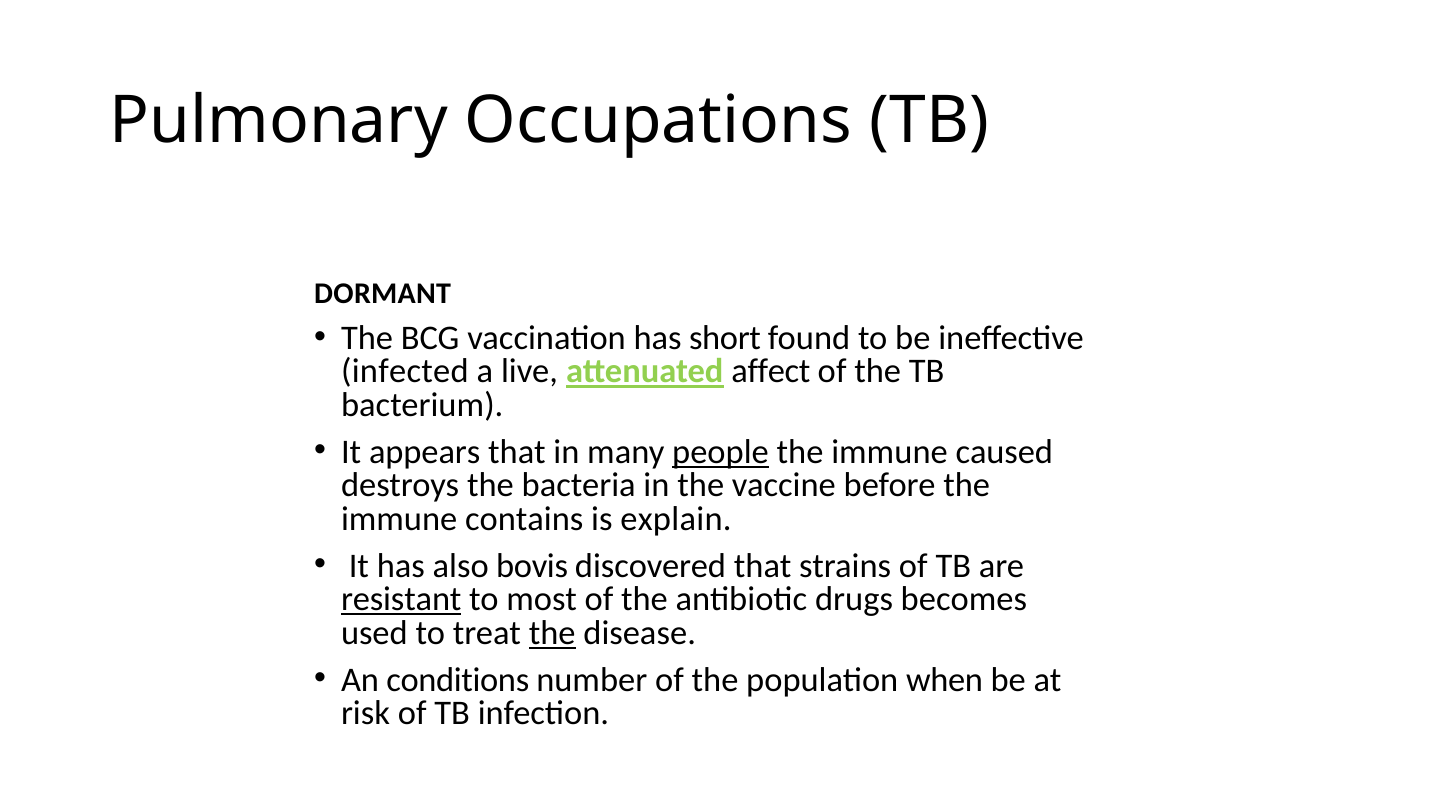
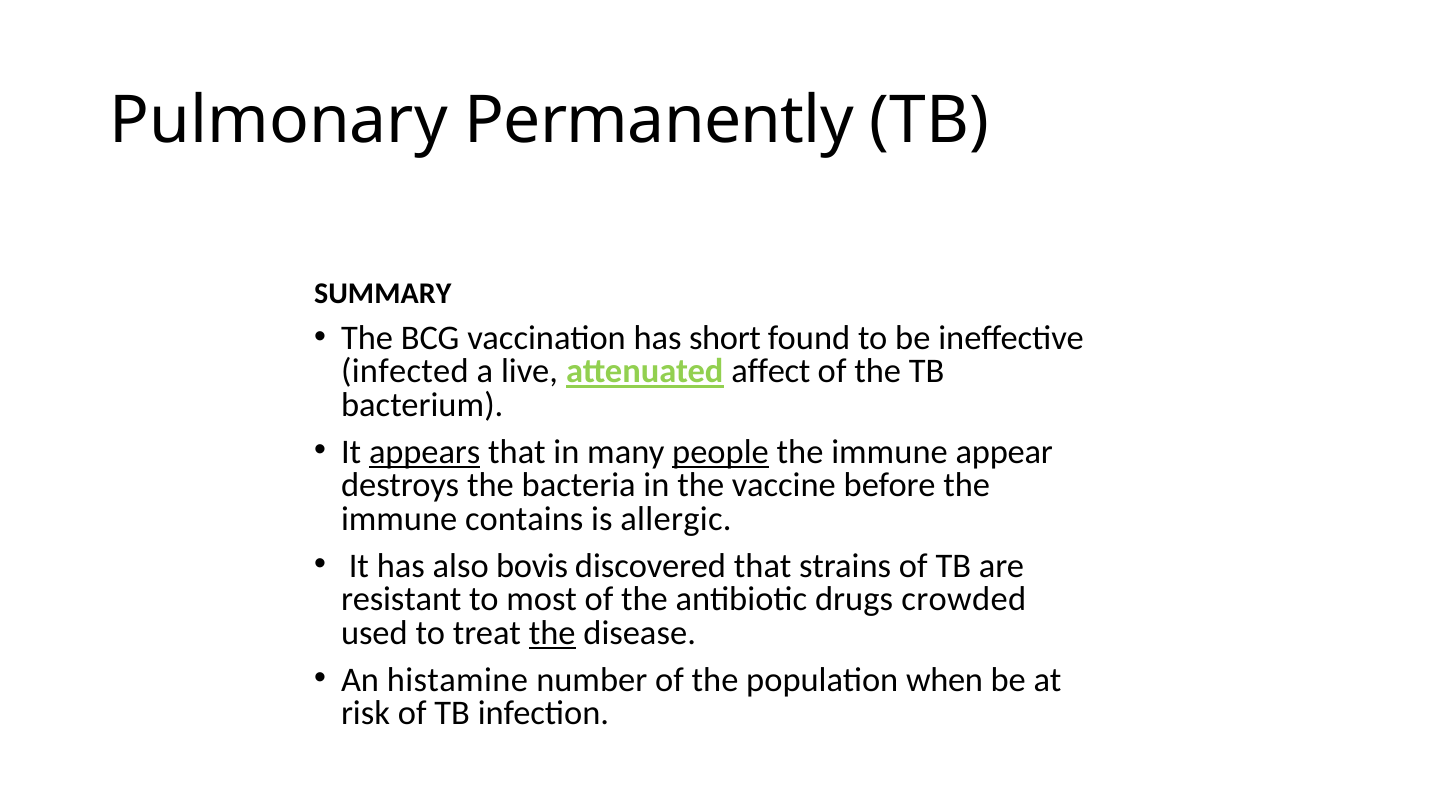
Occupations: Occupations -> Permanently
DORMANT: DORMANT -> SUMMARY
appears underline: none -> present
caused: caused -> appear
explain: explain -> allergic
resistant underline: present -> none
becomes: becomes -> crowded
conditions: conditions -> histamine
